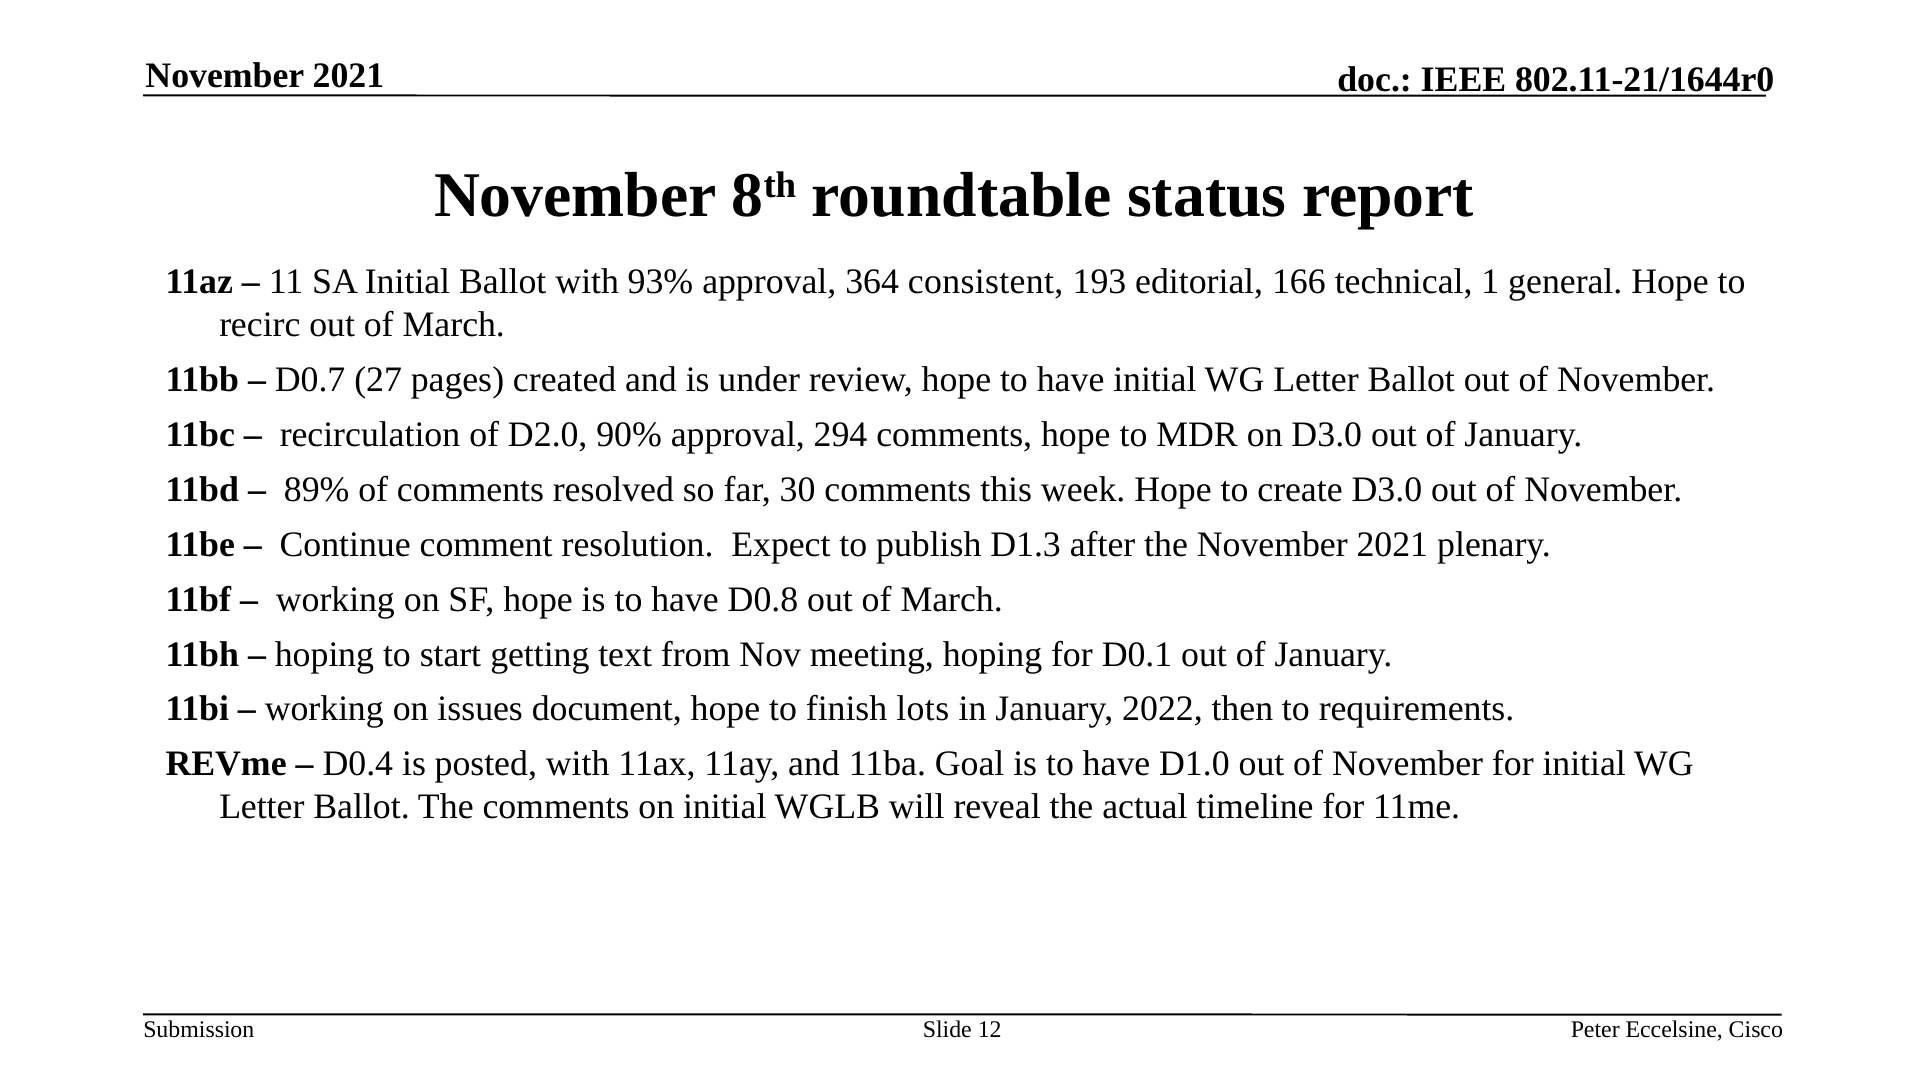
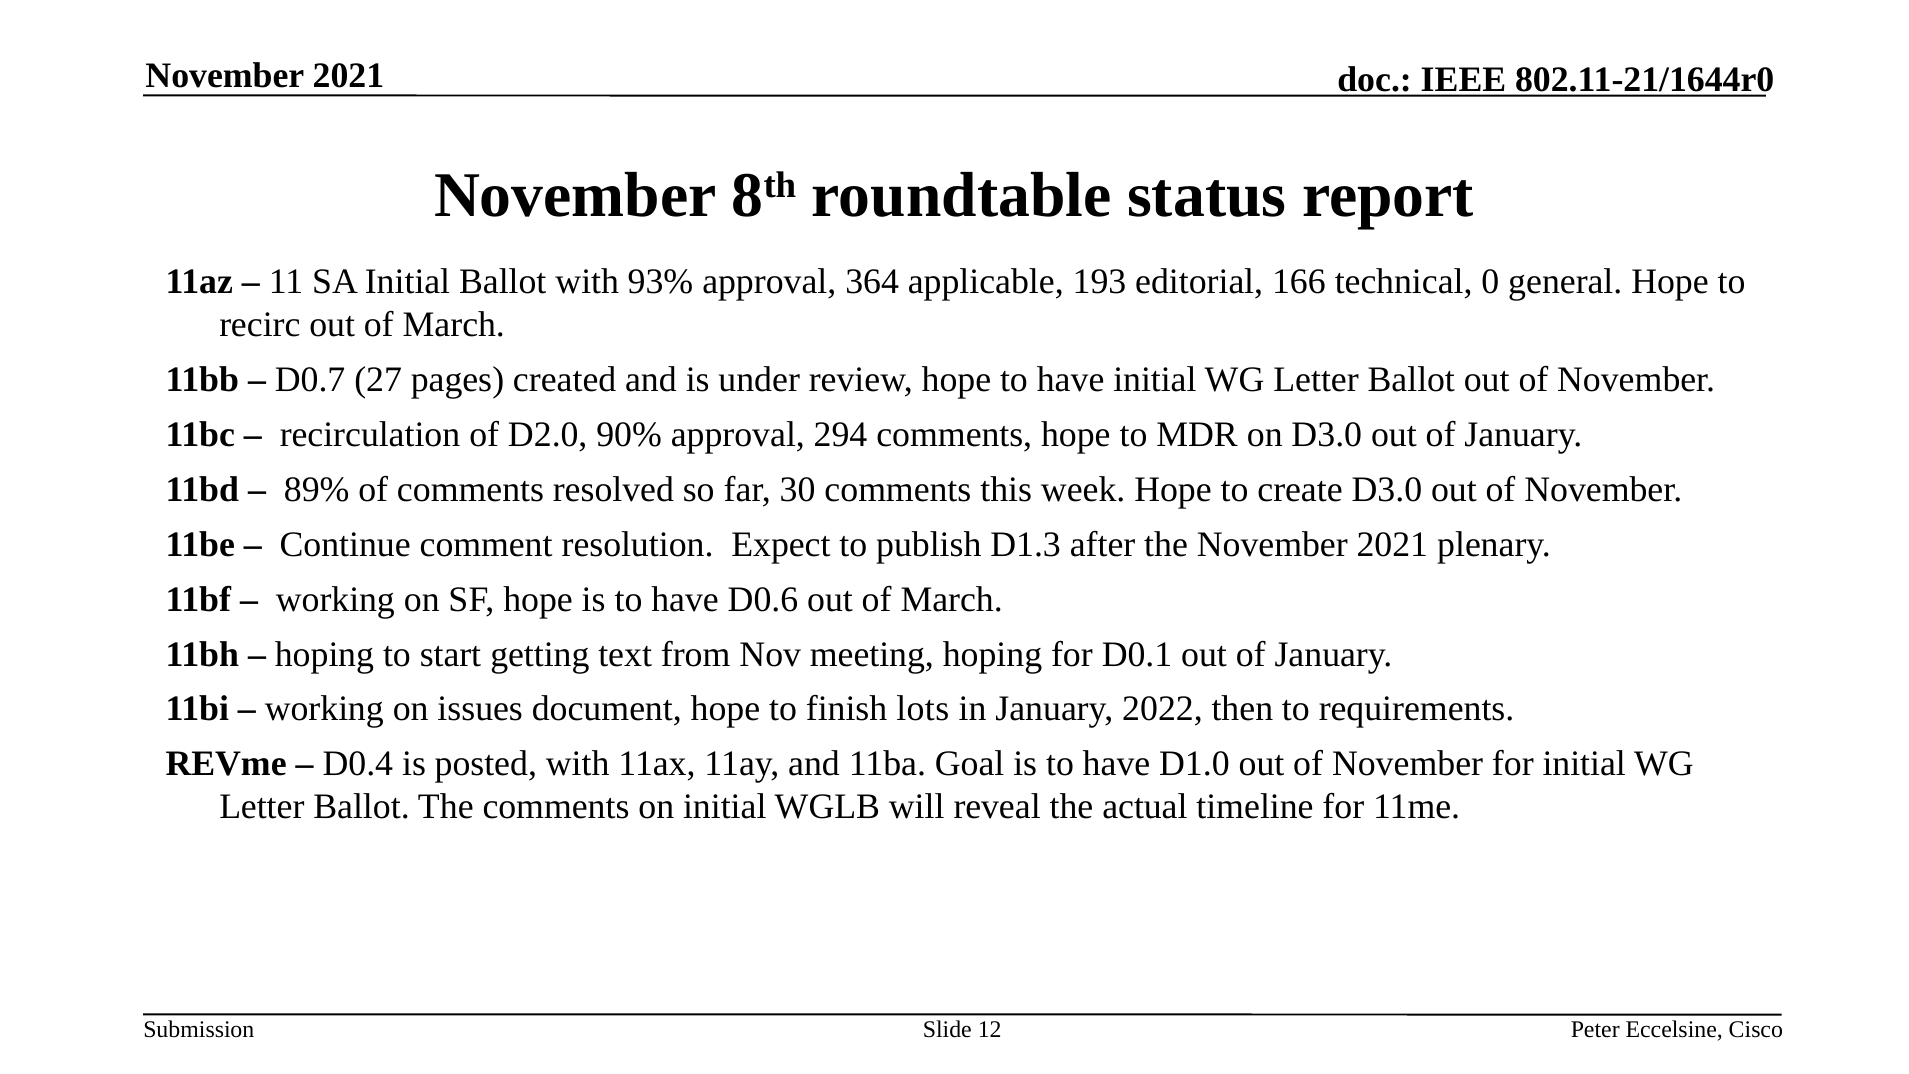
consistent: consistent -> applicable
1: 1 -> 0
D0.8: D0.8 -> D0.6
